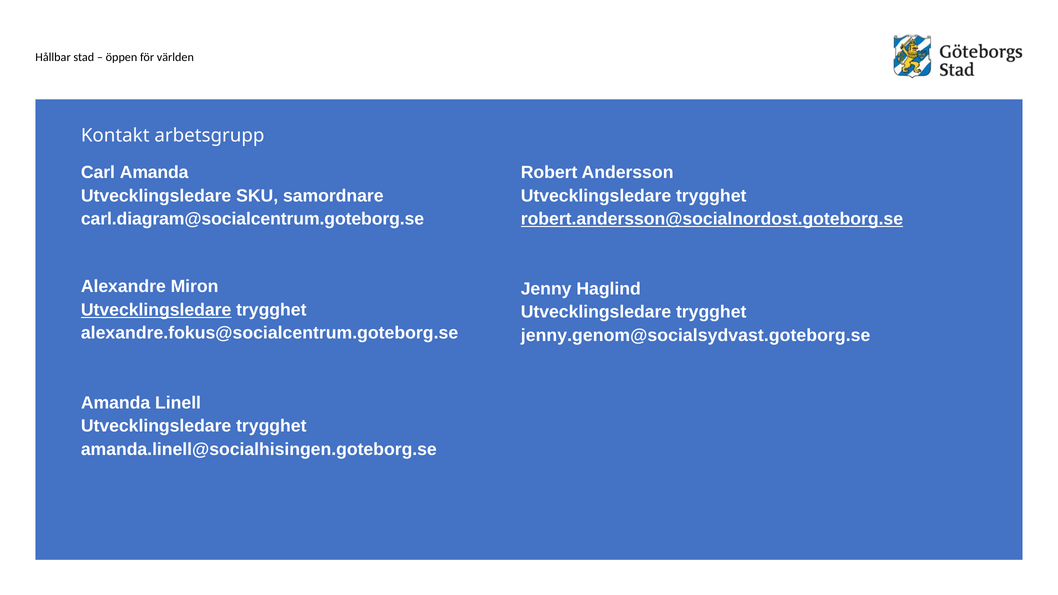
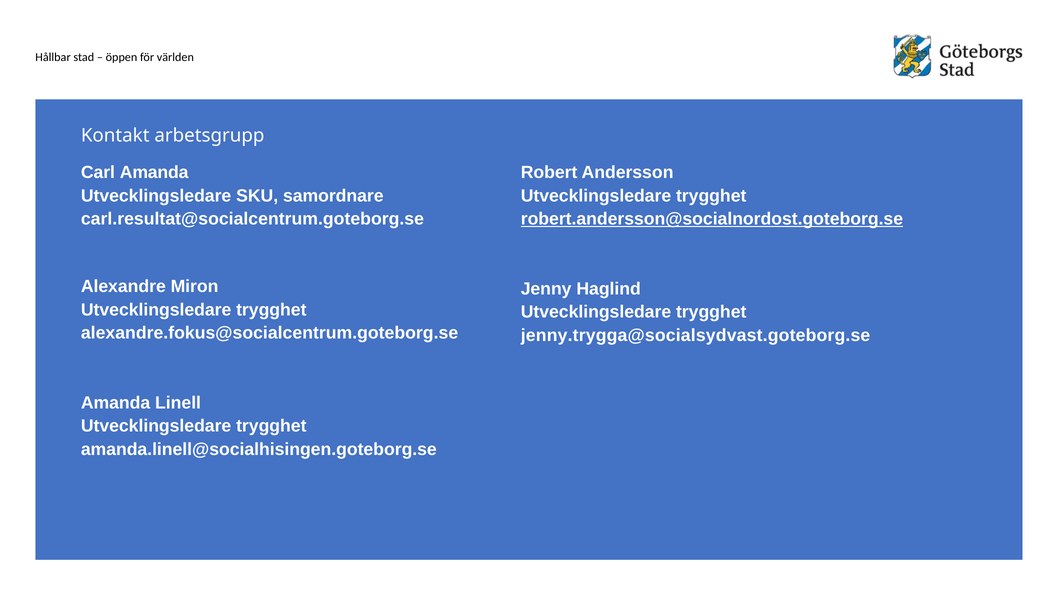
carl.diagram@socialcentrum.goteborg.se: carl.diagram@socialcentrum.goteborg.se -> carl.resultat@socialcentrum.goteborg.se
Utvecklingsledare at (156, 310) underline: present -> none
jenny.genom@socialsydvast.goteborg.se: jenny.genom@socialsydvast.goteborg.se -> jenny.trygga@socialsydvast.goteborg.se
